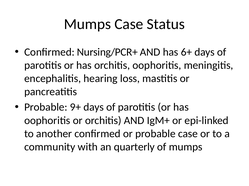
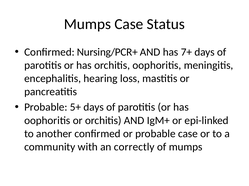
6+: 6+ -> 7+
9+: 9+ -> 5+
quarterly: quarterly -> correctly
